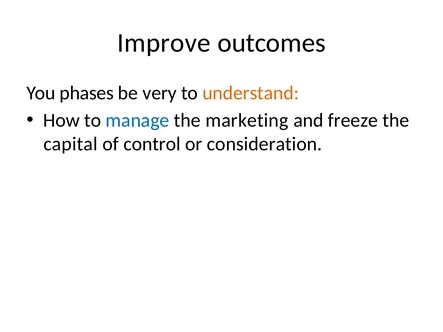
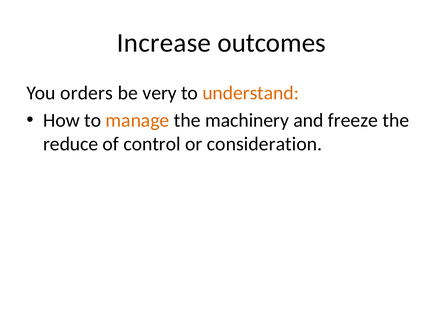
Improve: Improve -> Increase
phases: phases -> orders
manage colour: blue -> orange
marketing: marketing -> machinery
capital: capital -> reduce
